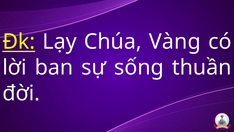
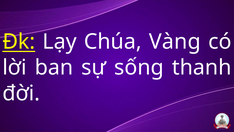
thuần: thuần -> thanh
